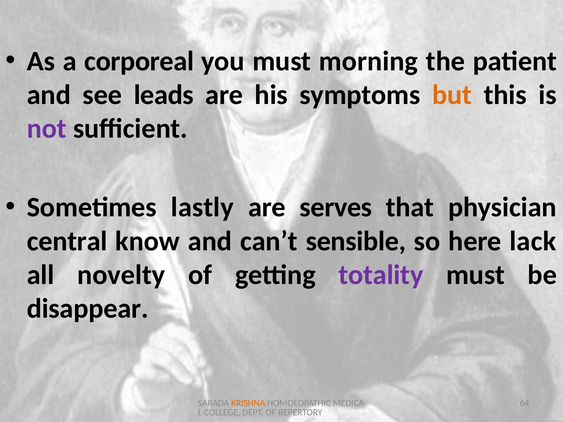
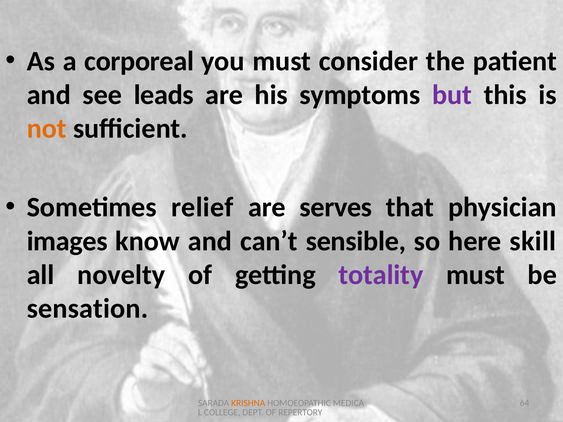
morning: morning -> consider
but colour: orange -> purple
not colour: purple -> orange
lastly: lastly -> relief
central: central -> images
lack: lack -> skill
disappear: disappear -> sensation
